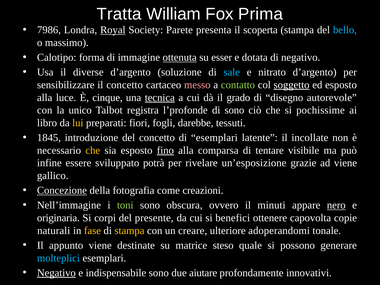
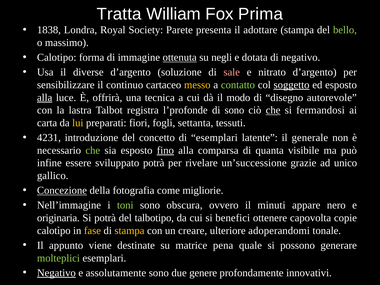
7986: 7986 -> 1838
Royal underline: present -> none
scoperta: scoperta -> adottare
bello colour: light blue -> light green
esser: esser -> negli
sale colour: light blue -> pink
il concetto: concetto -> continuo
messo colour: pink -> yellow
alla at (45, 98) underline: none -> present
cinque: cinque -> offrirà
tecnica underline: present -> none
grado: grado -> modo
unico: unico -> lastra
che at (273, 110) underline: none -> present
pochissime: pochissime -> fermandosi
libro: libro -> carta
darebbe: darebbe -> settanta
1845: 1845 -> 4231
incollate: incollate -> generale
che at (93, 150) colour: yellow -> light green
tentare: tentare -> quanta
un’esposizione: un’esposizione -> un’successione
ad viene: viene -> unico
creazioni: creazioni -> migliorie
nero underline: present -> none
Si corpi: corpi -> potrà
presente: presente -> talbotipo
naturali: naturali -> calotìpo
steso: steso -> pena
molteplici colour: light blue -> light green
indispensabile: indispensabile -> assolutamente
aiutare: aiutare -> genere
